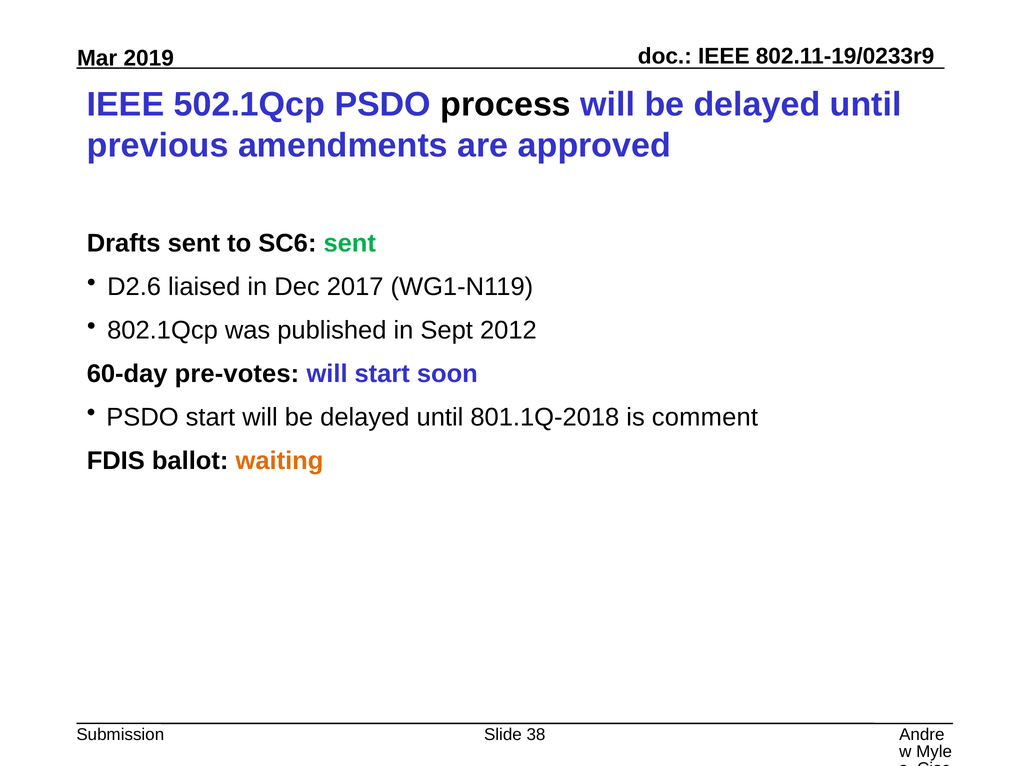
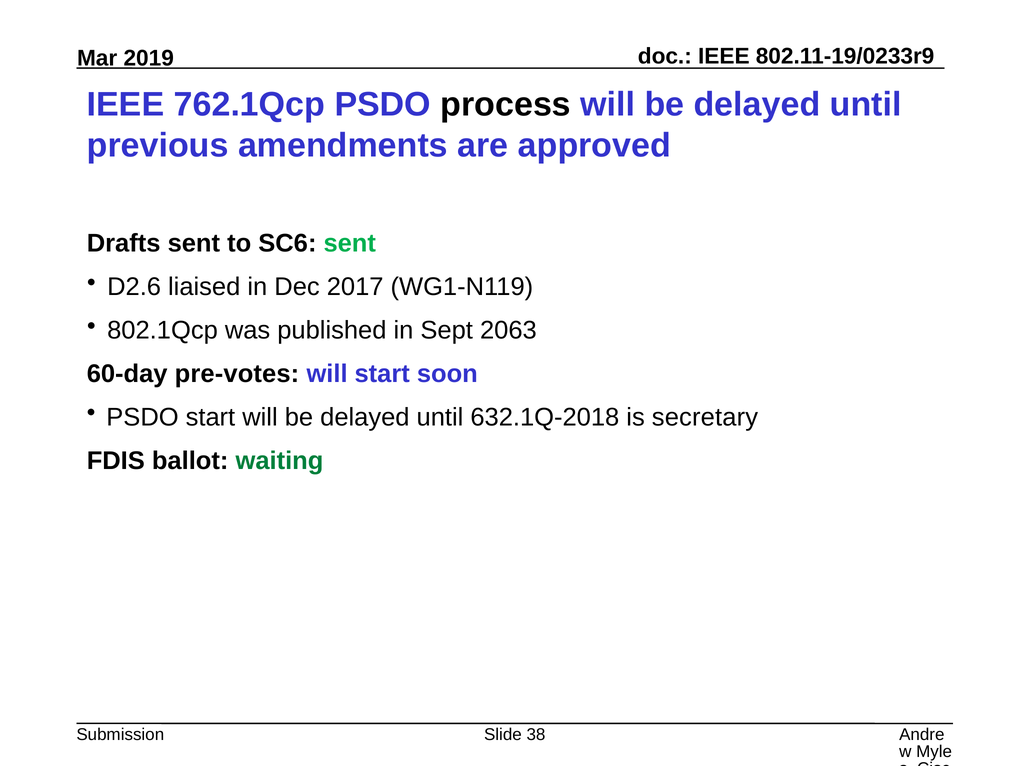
502.1Qcp: 502.1Qcp -> 762.1Qcp
2012: 2012 -> 2063
801.1Q-2018: 801.1Q-2018 -> 632.1Q-2018
comment: comment -> secretary
waiting colour: orange -> green
